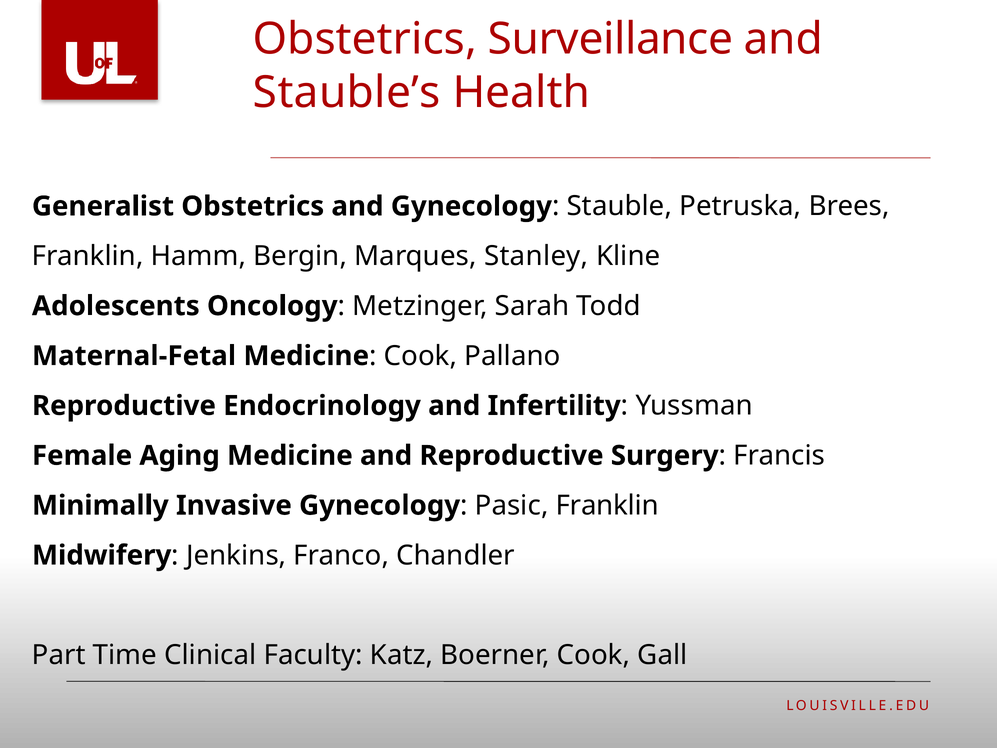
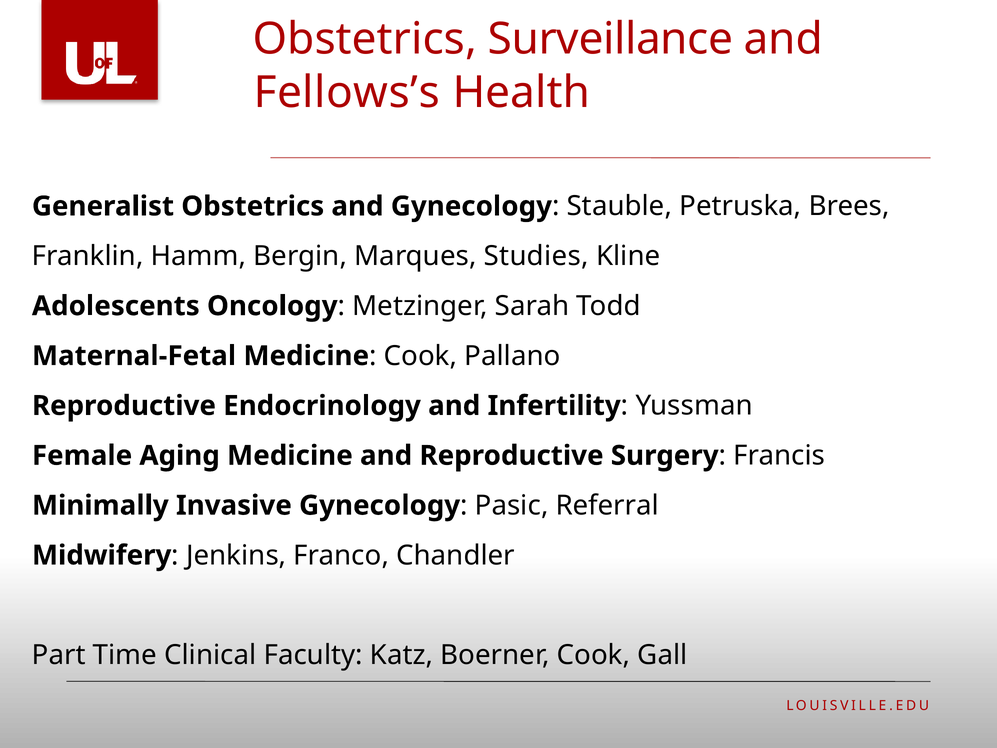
Stauble’s: Stauble’s -> Fellows’s
Stanley: Stanley -> Studies
Pasic Franklin: Franklin -> Referral
